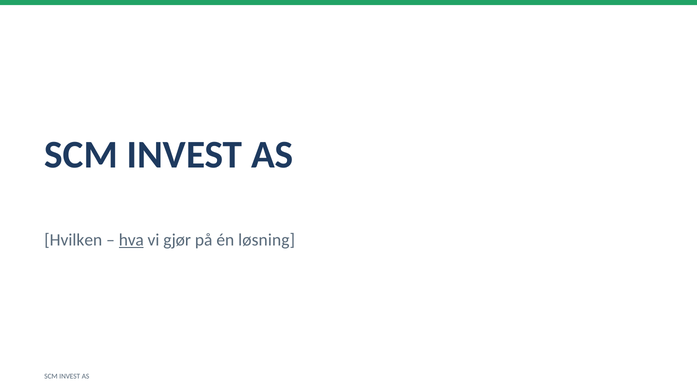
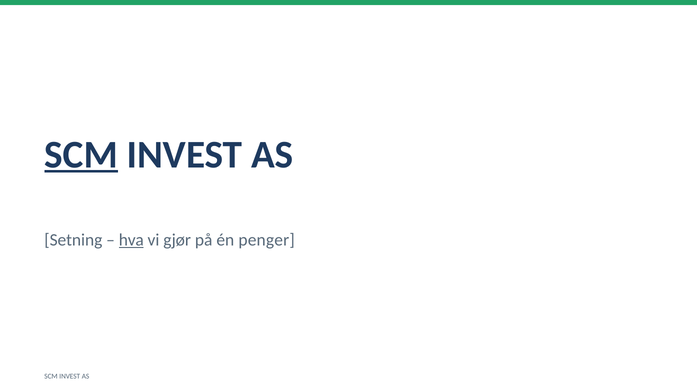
SCM at (81, 155) underline: none -> present
Hvilken: Hvilken -> Setning
løsning: løsning -> penger
